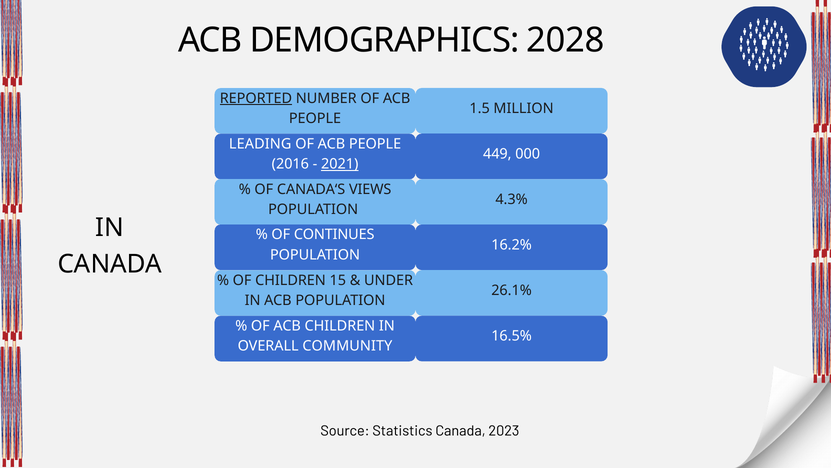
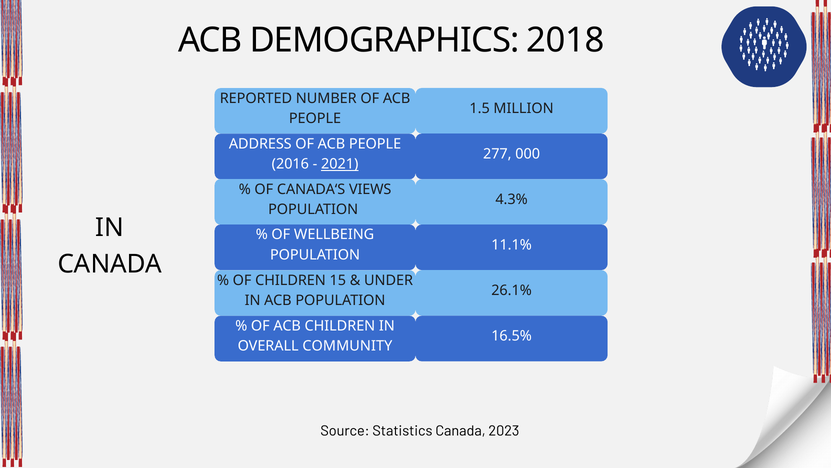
2028: 2028 -> 2018
REPORTED underline: present -> none
LEADING: LEADING -> ADDRESS
449: 449 -> 277
CONTINUES: CONTINUES -> WELLBEING
16.2%: 16.2% -> 11.1%
